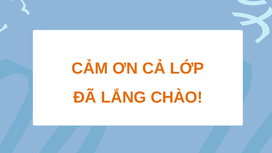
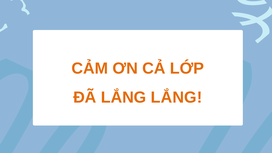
LẮNG CHÀO: CHÀO -> LẮNG
